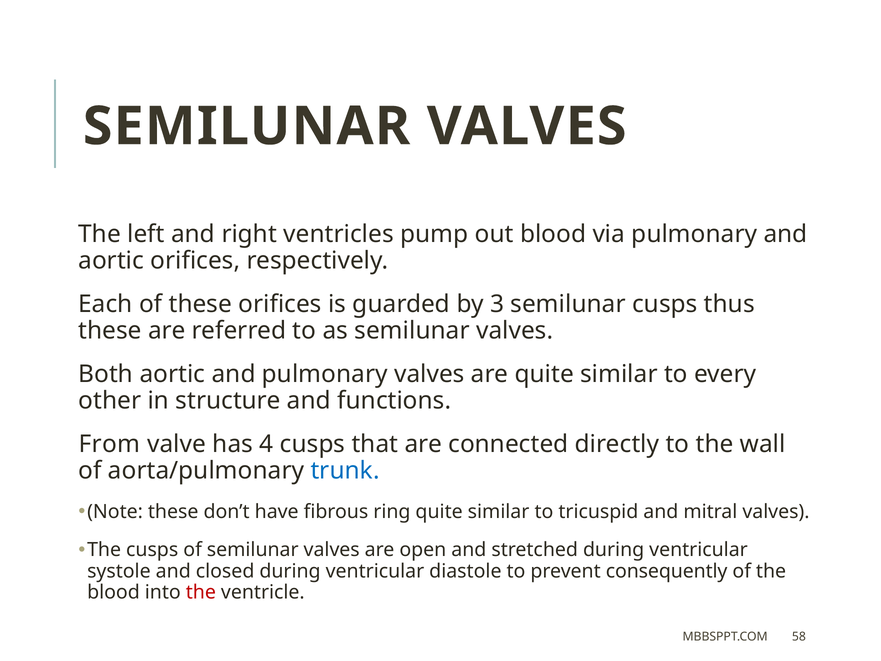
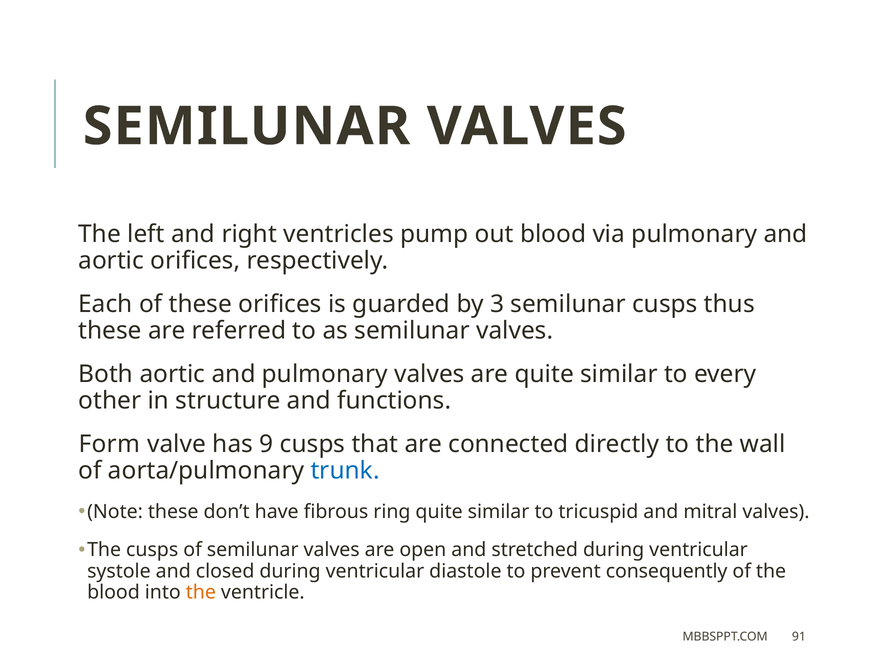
From: From -> Form
4: 4 -> 9
the at (201, 592) colour: red -> orange
58: 58 -> 91
